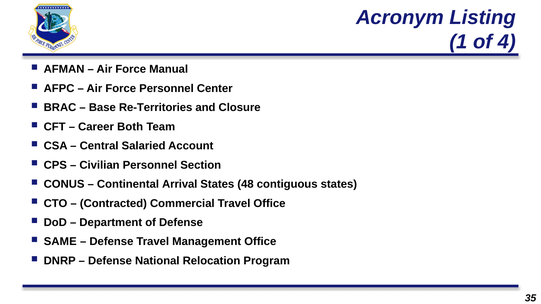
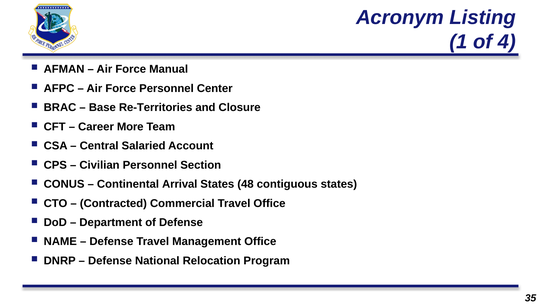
Both: Both -> More
SAME: SAME -> NAME
